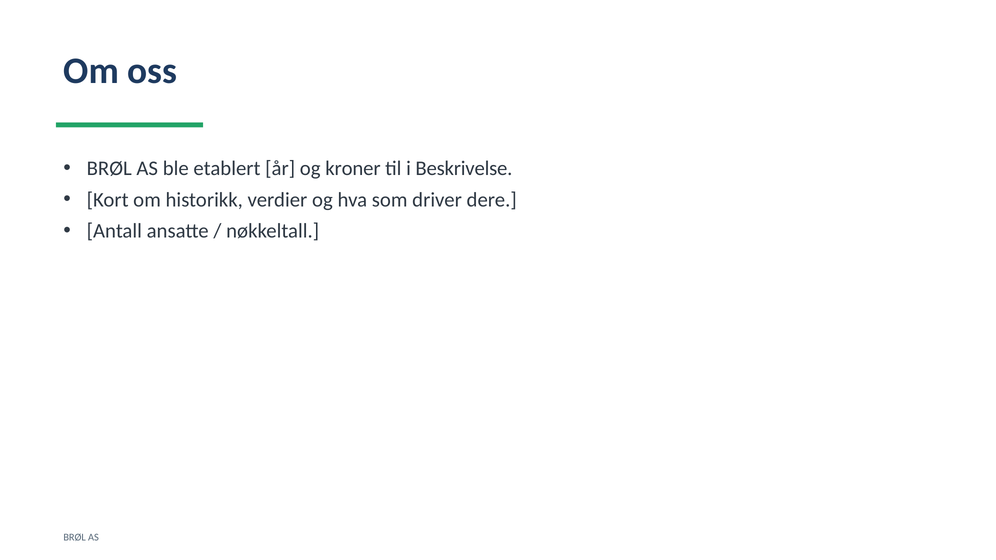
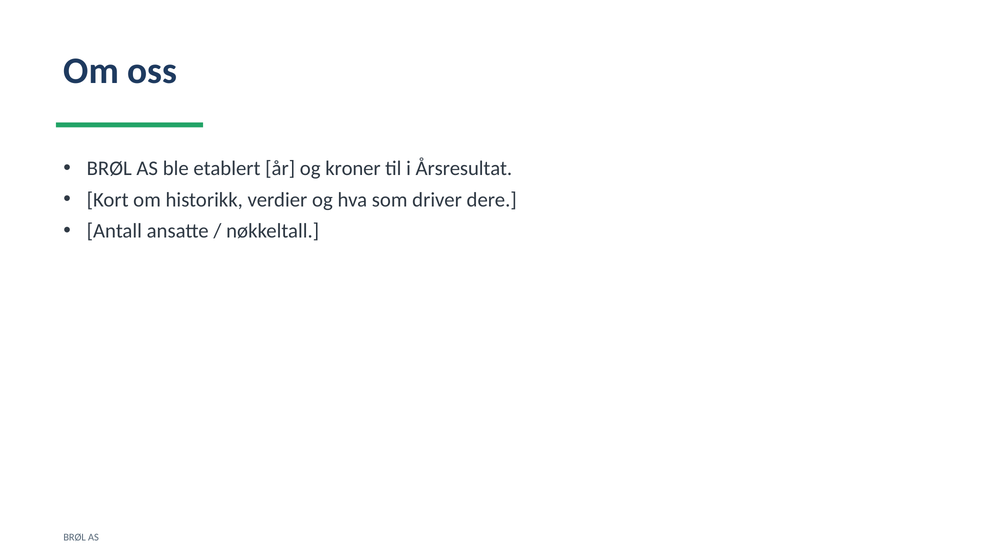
Beskrivelse: Beskrivelse -> Årsresultat
